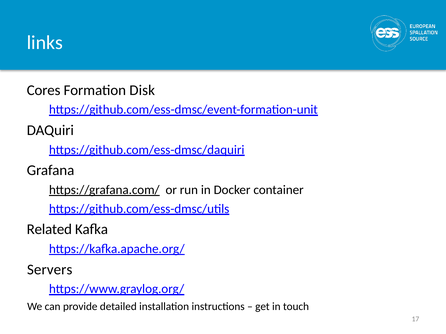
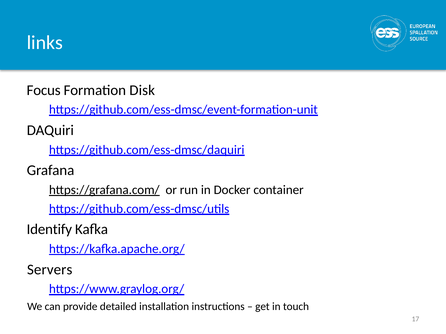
Cores: Cores -> Focus
Related: Related -> Identify
